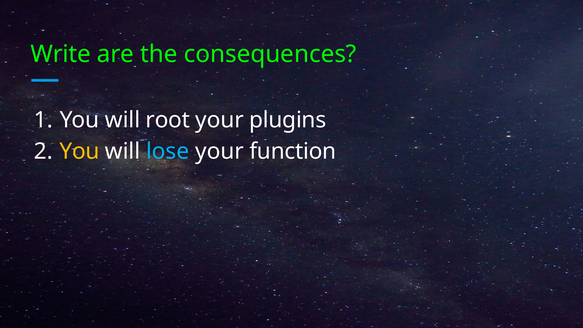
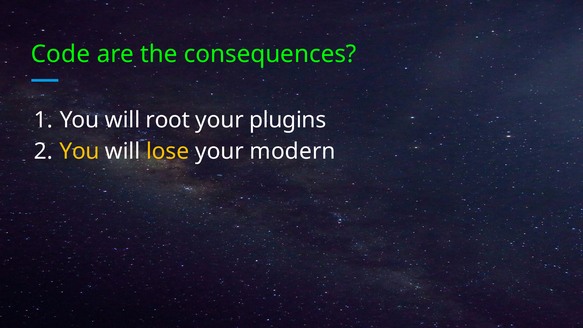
Write: Write -> Code
lose colour: light blue -> yellow
function: function -> modern
